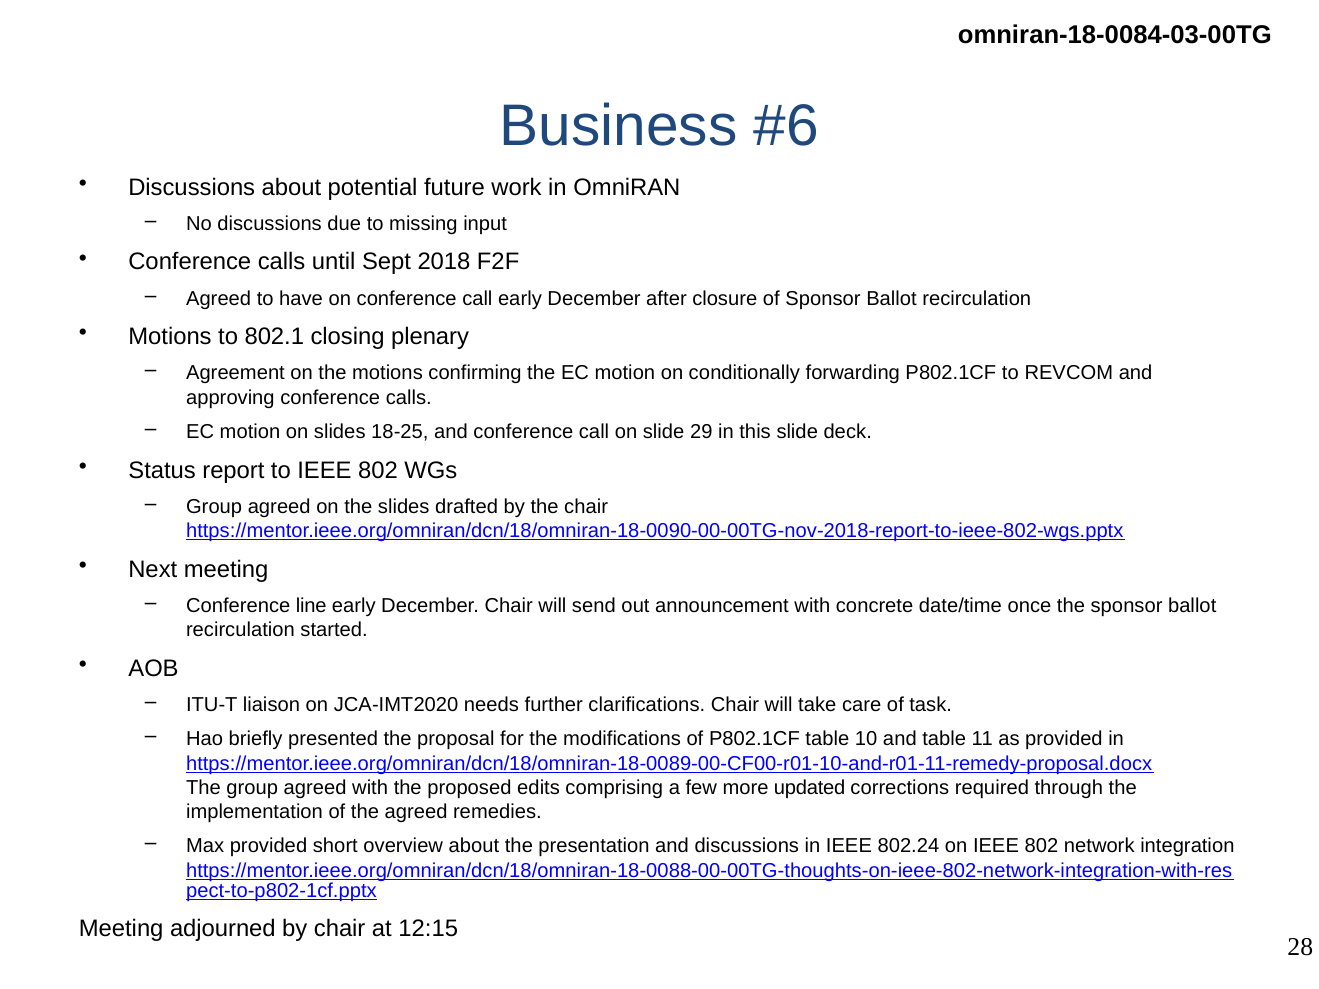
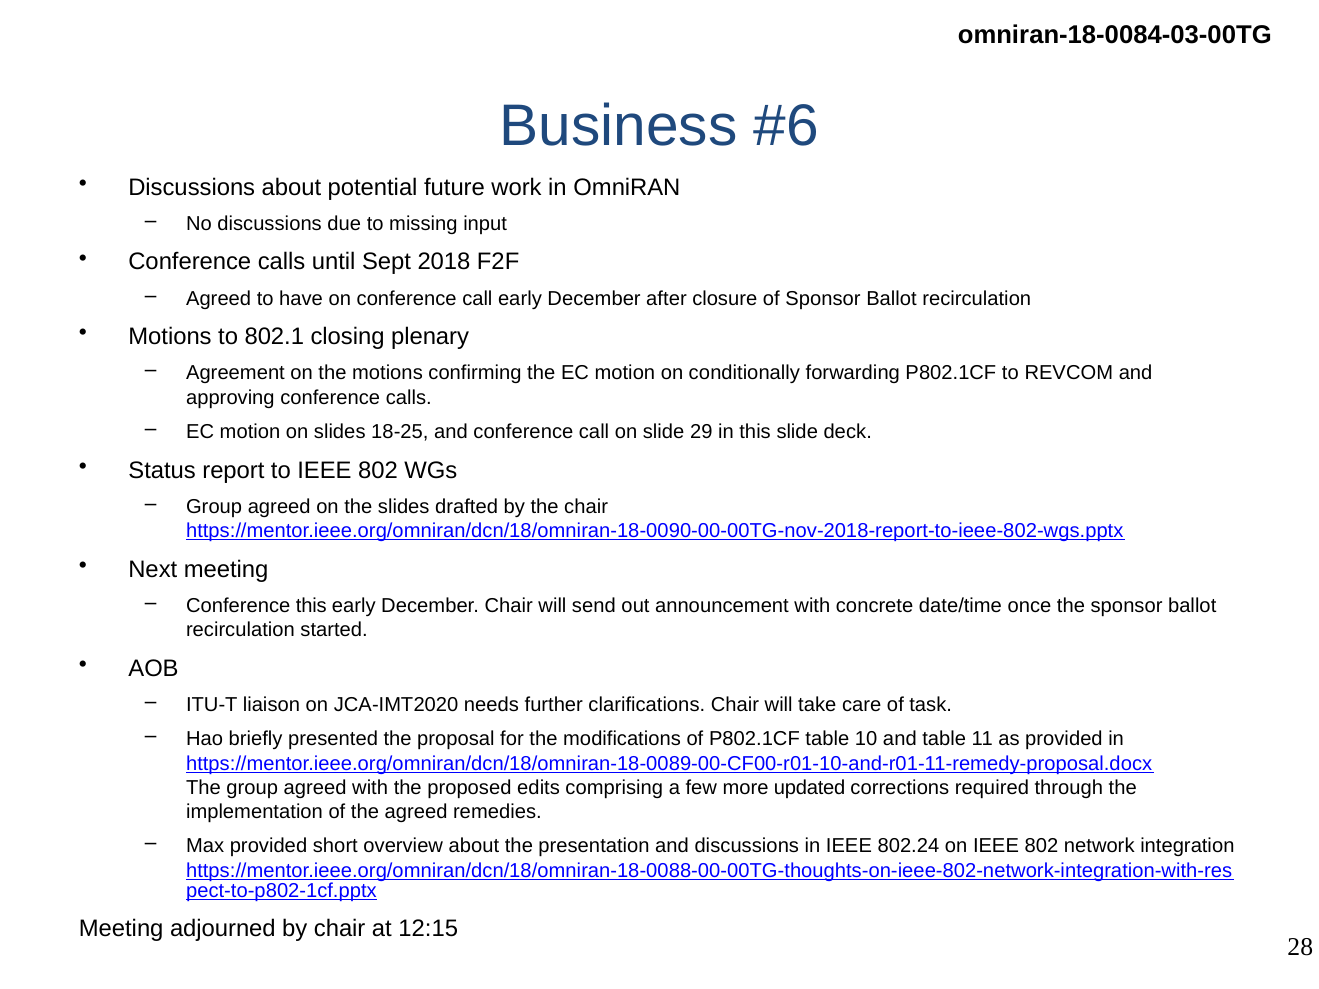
Conference line: line -> this
